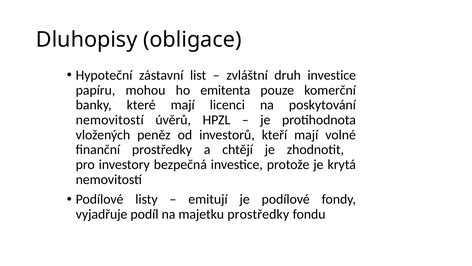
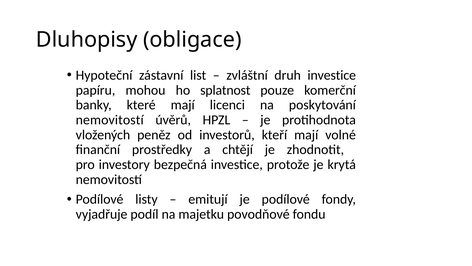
emitenta: emitenta -> splatnost
majetku prostředky: prostředky -> povodňové
